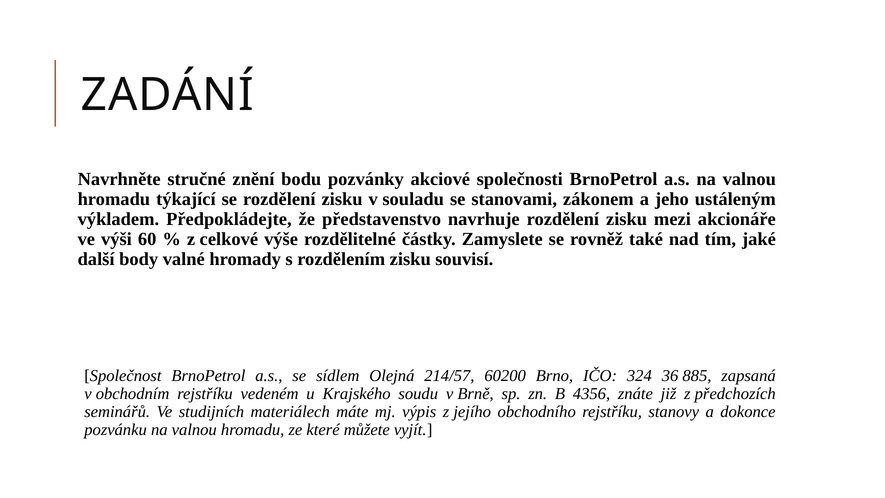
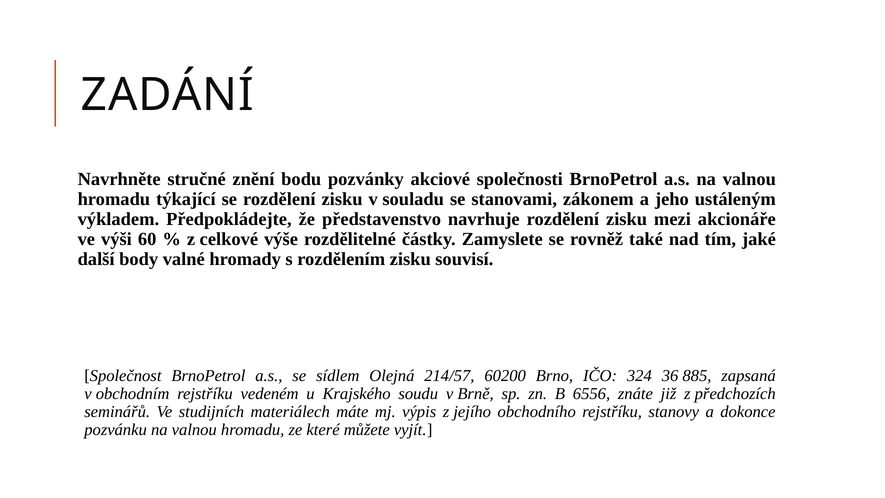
4356: 4356 -> 6556
